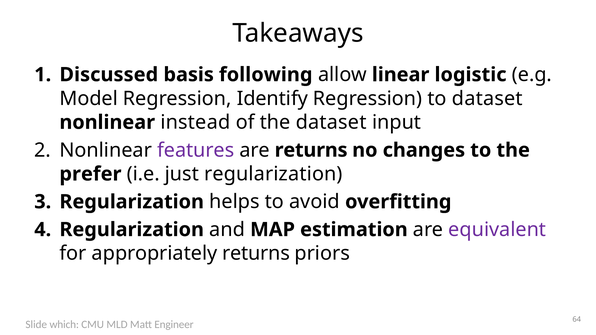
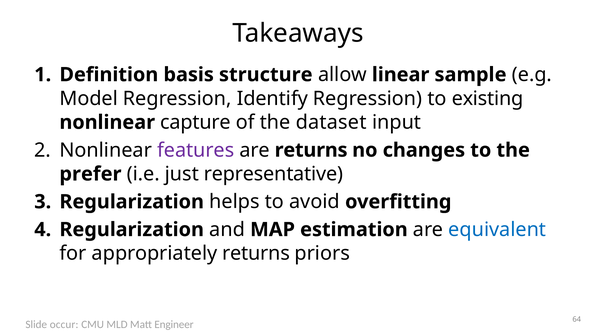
Discussed: Discussed -> Definition
following: following -> structure
logistic: logistic -> sample
to dataset: dataset -> existing
instead: instead -> capture
just regularization: regularization -> representative
equivalent colour: purple -> blue
which: which -> occur
